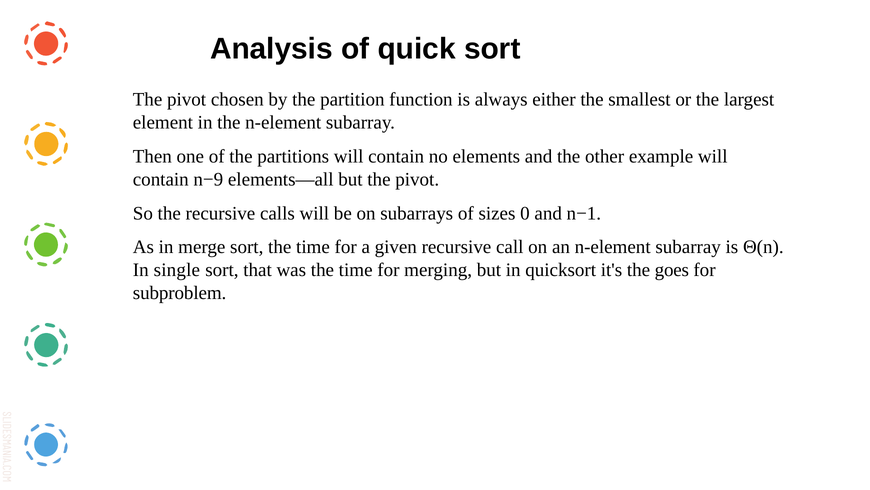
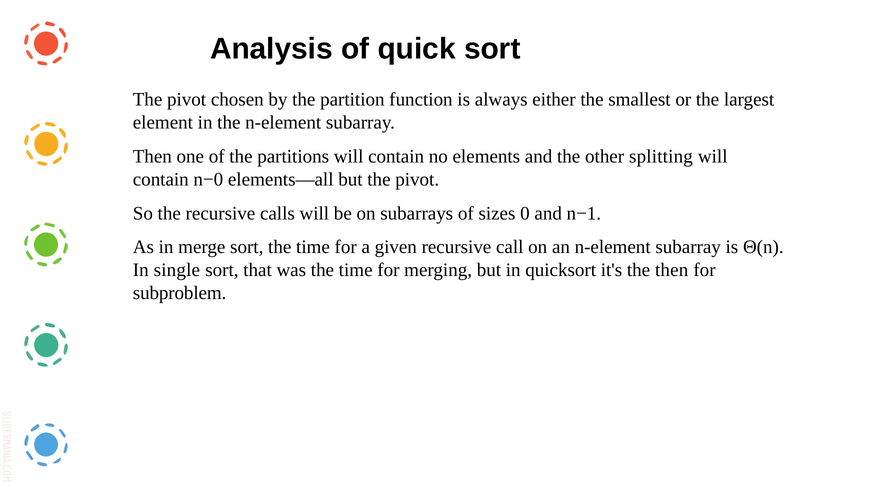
example: example -> splitting
n−9: n−9 -> n−0
the goes: goes -> then
